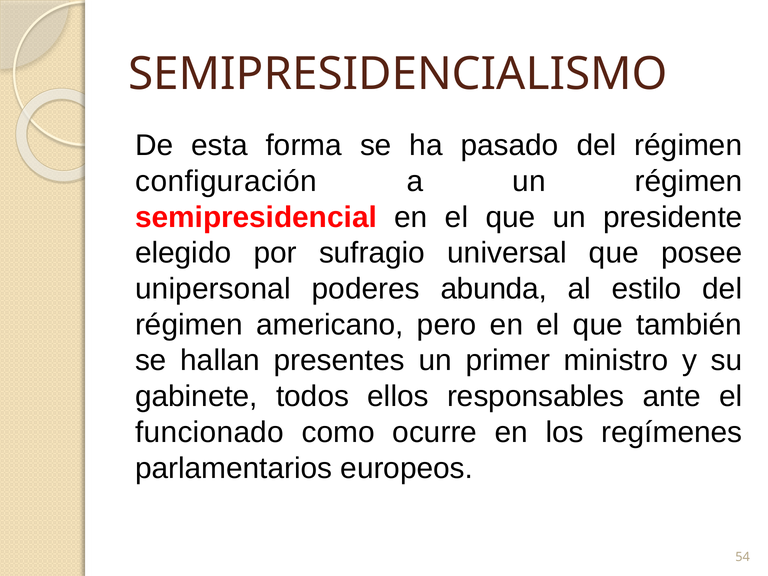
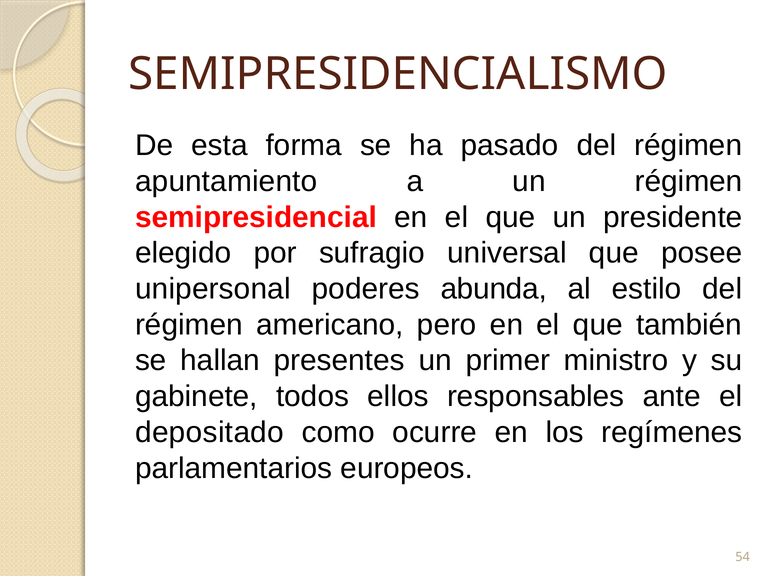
configuración: configuración -> apuntamiento
funcionado: funcionado -> depositado
